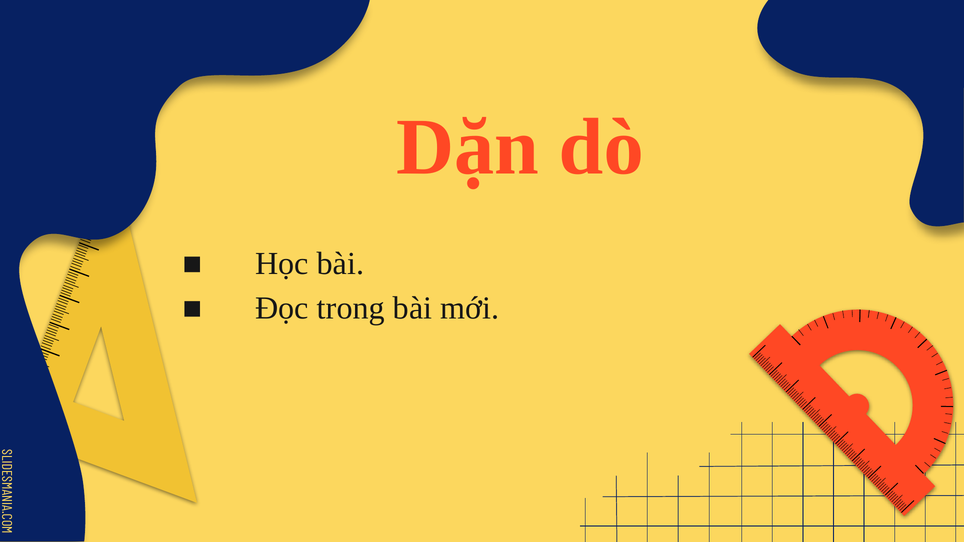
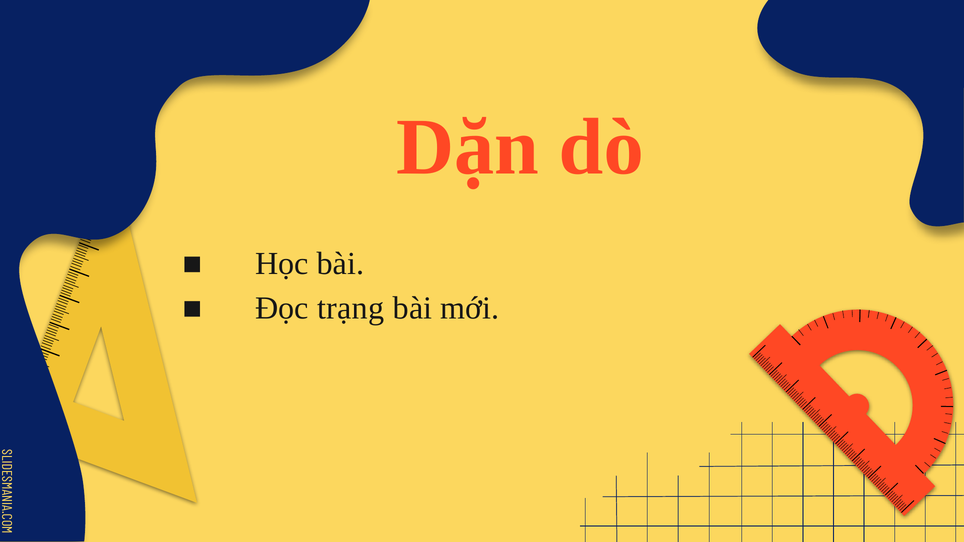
trong: trong -> trạng
